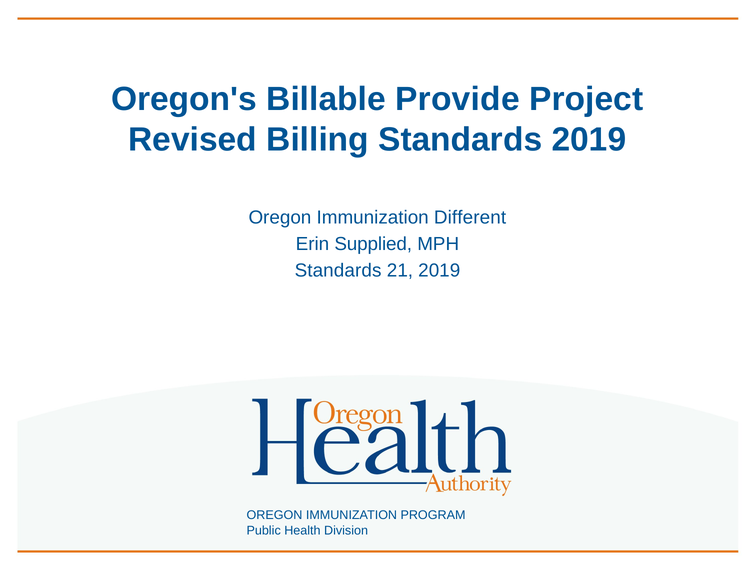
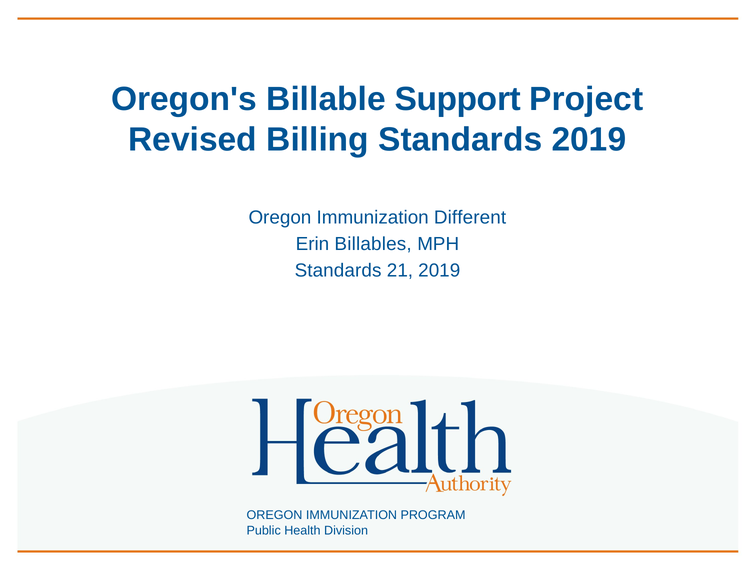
Provide: Provide -> Support
Supplied: Supplied -> Billables
